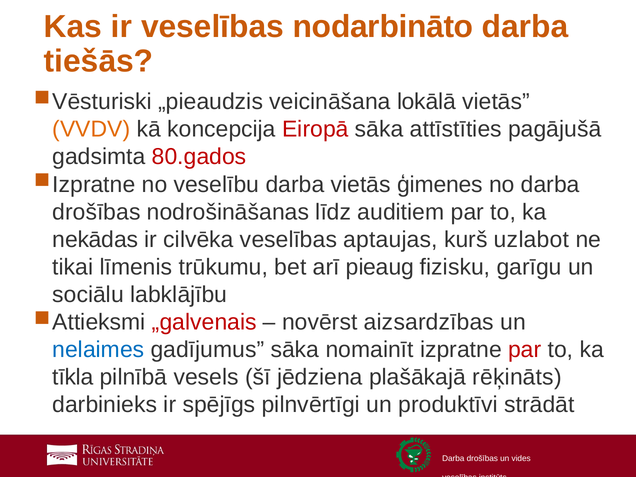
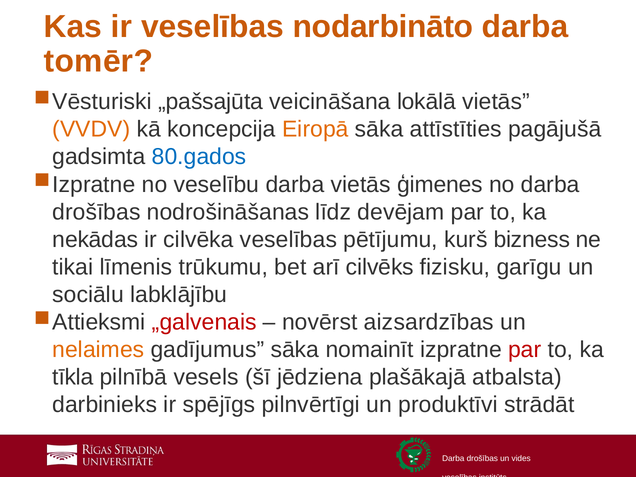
tiešās: tiešās -> tomēr
„pieaudzis: „pieaudzis -> „pašsajūta
Eiropā colour: red -> orange
80.gados colour: red -> blue
auditiem: auditiem -> devējam
aptaujas: aptaujas -> pētījumu
uzlabot: uzlabot -> bizness
pieaug: pieaug -> cilvēks
nelaimes colour: blue -> orange
rēķināts: rēķināts -> atbalsta
